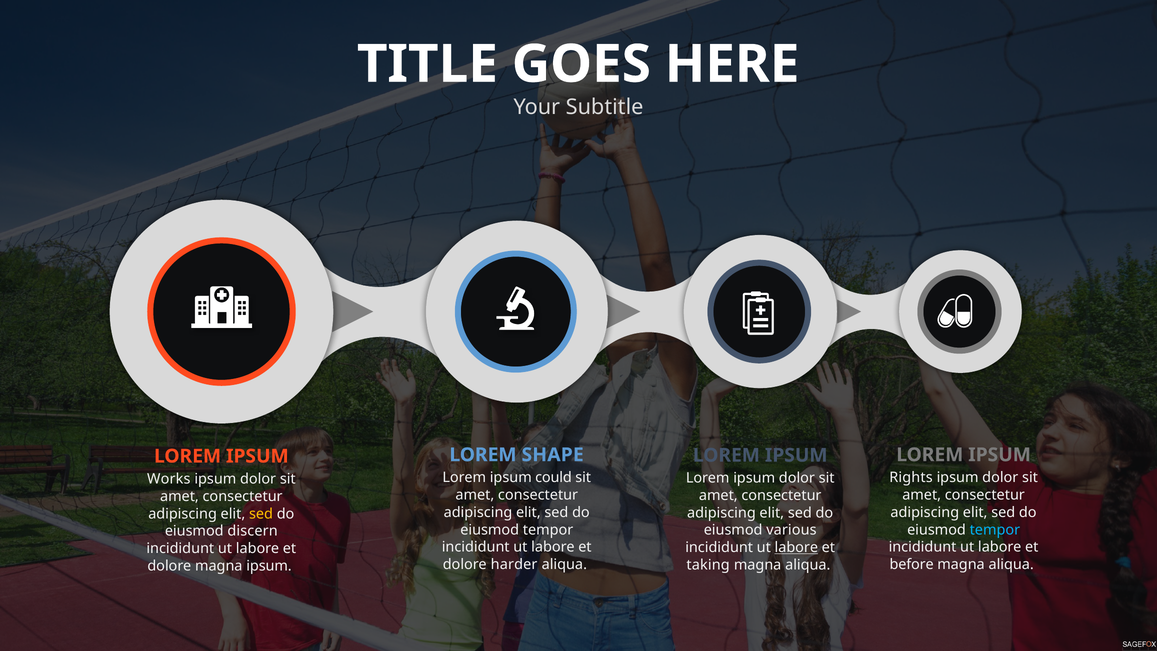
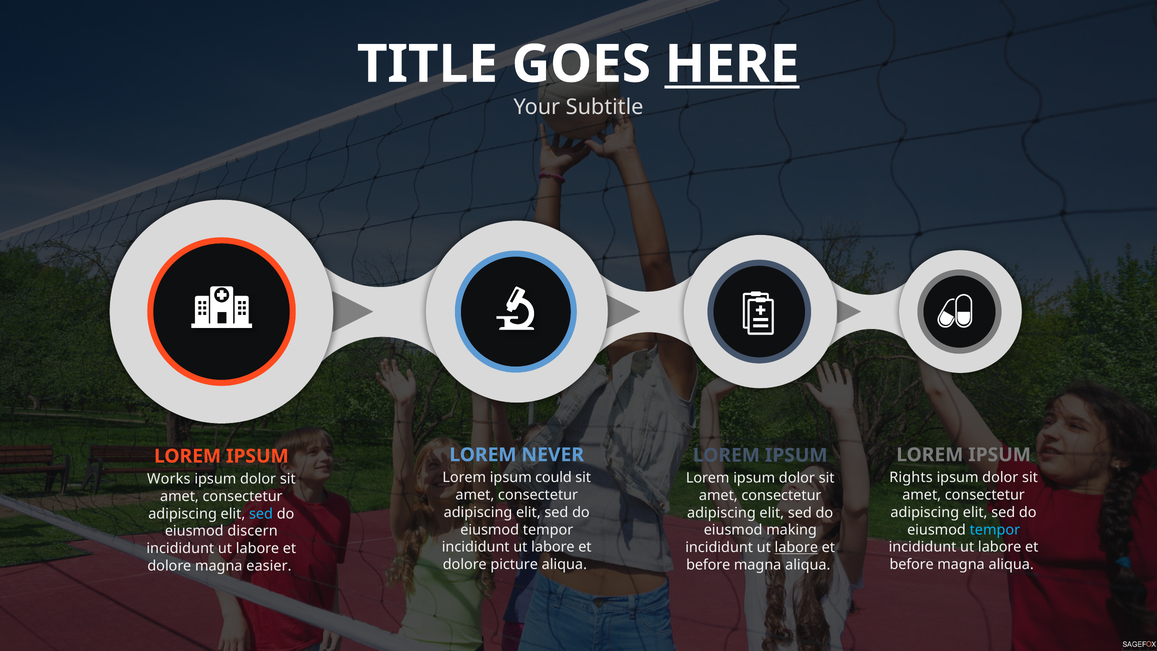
HERE underline: none -> present
SHAPE: SHAPE -> NEVER
sed at (261, 514) colour: yellow -> light blue
various: various -> making
harder: harder -> picture
taking at (708, 565): taking -> before
magna ipsum: ipsum -> easier
